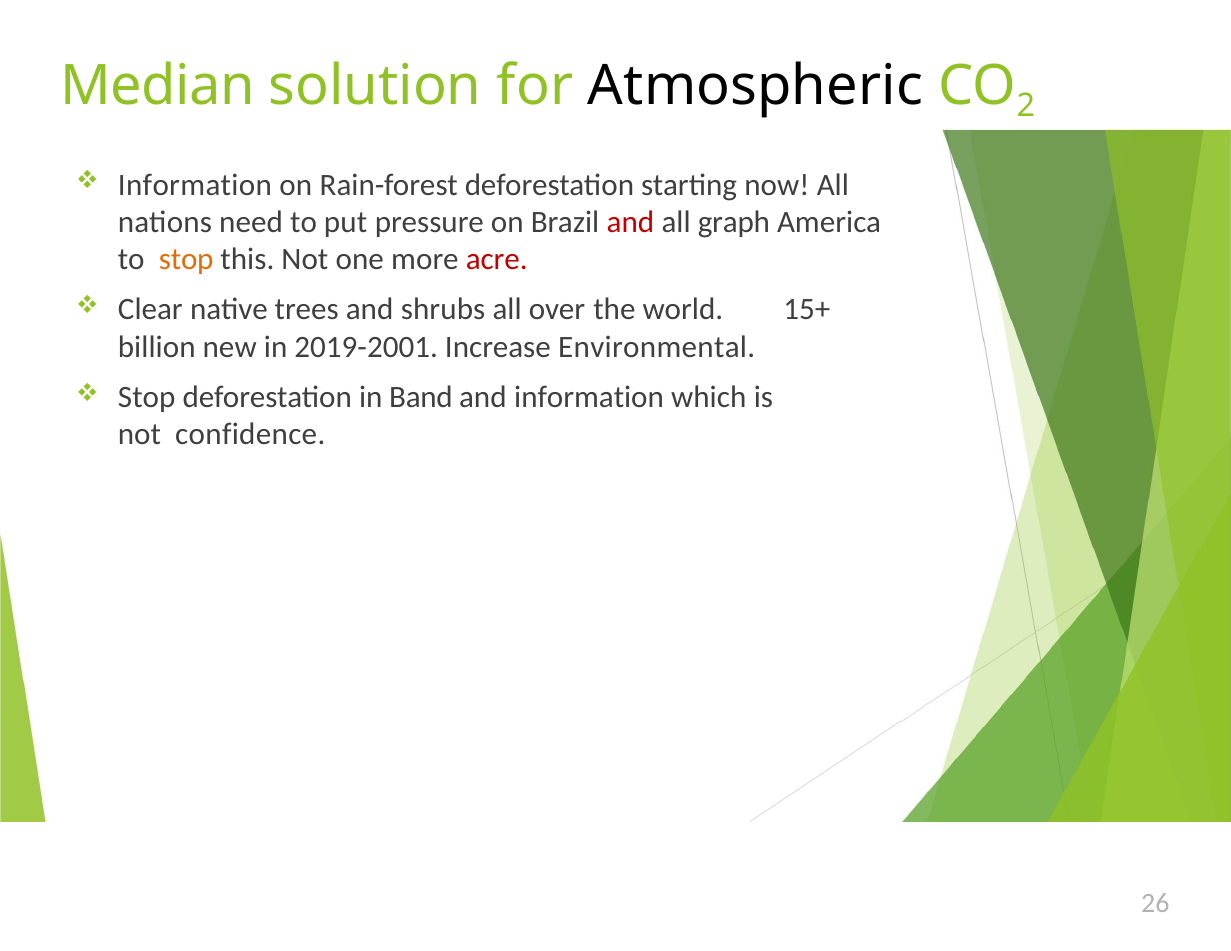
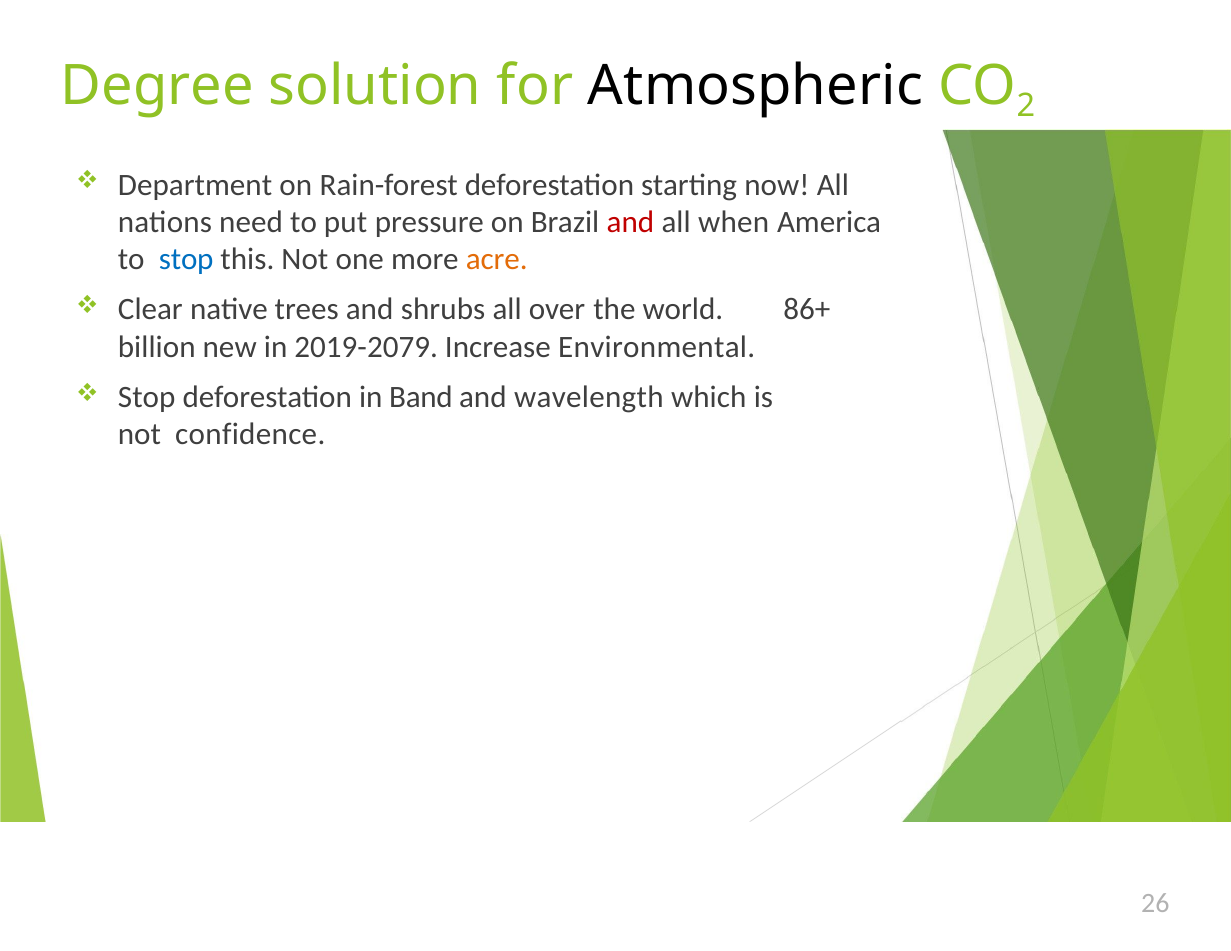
Median: Median -> Degree
Information at (195, 185): Information -> Department
graph: graph -> when
stop at (186, 260) colour: orange -> blue
acre colour: red -> orange
15+: 15+ -> 86+
2019-2001: 2019-2001 -> 2019-2079
and information: information -> wavelength
